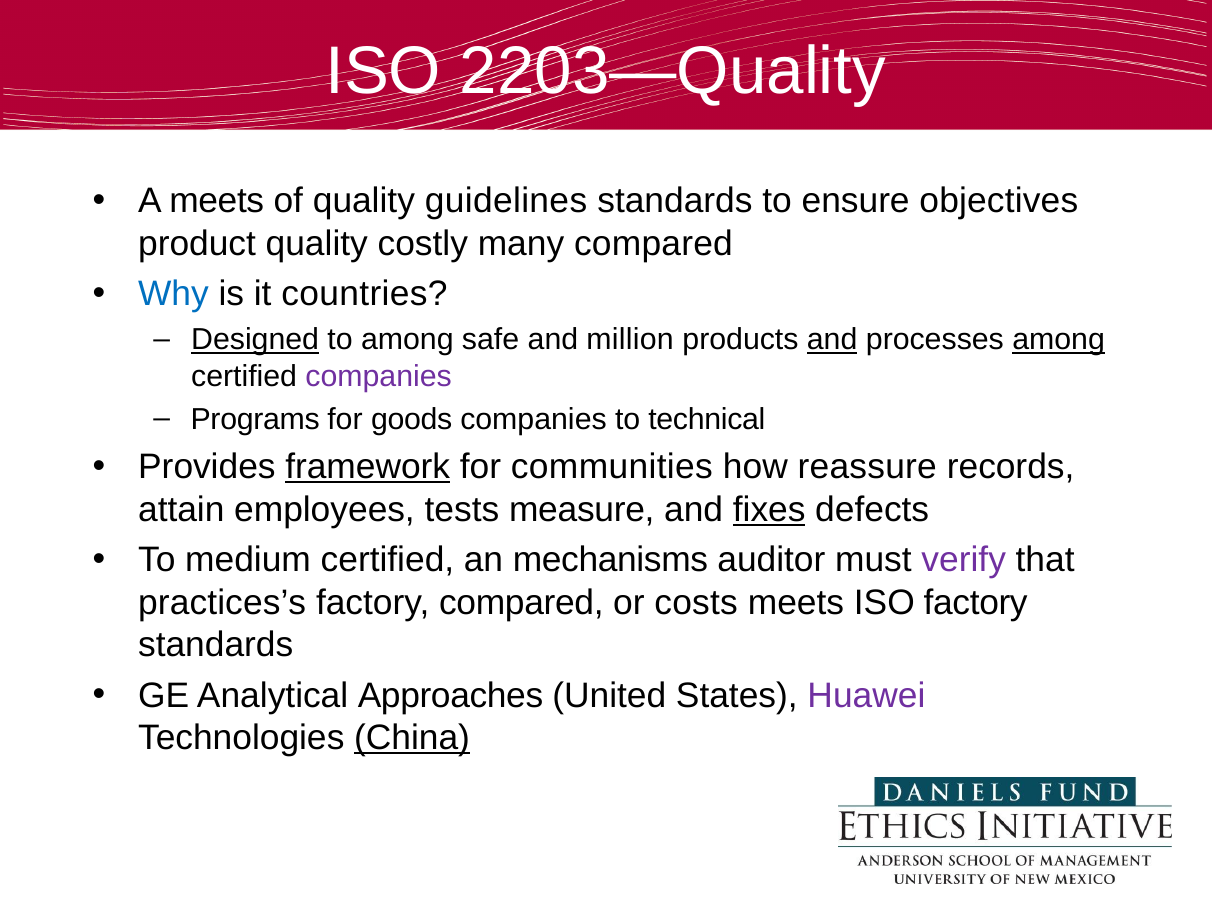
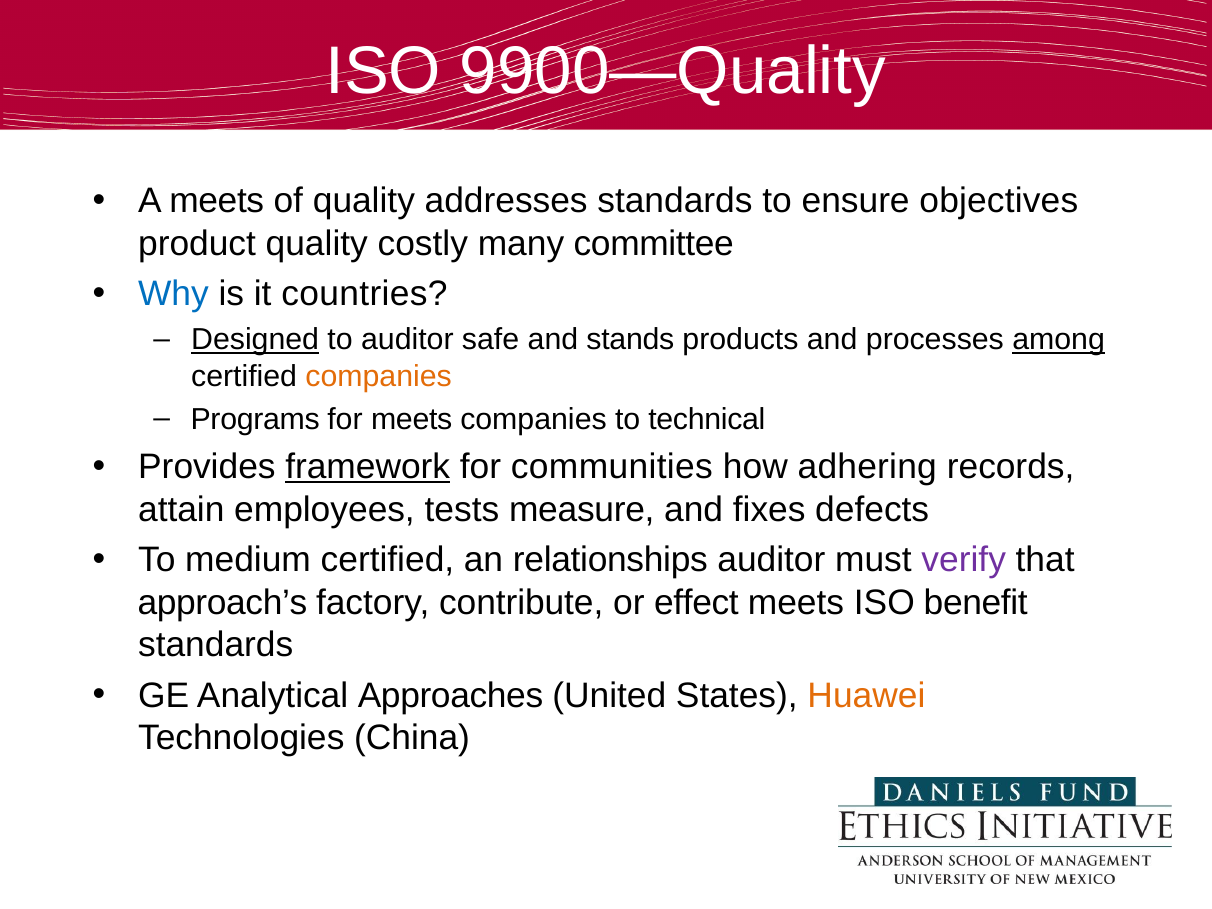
2203—Quality: 2203—Quality -> 9900—Quality
guidelines: guidelines -> addresses
many compared: compared -> committee
to among: among -> auditor
million: million -> stands
and at (832, 340) underline: present -> none
companies at (379, 376) colour: purple -> orange
for goods: goods -> meets
reassure: reassure -> adhering
fixes underline: present -> none
mechanisms: mechanisms -> relationships
practices’s: practices’s -> approach’s
factory compared: compared -> contribute
costs: costs -> effect
ISO factory: factory -> benefit
Huawei colour: purple -> orange
China underline: present -> none
